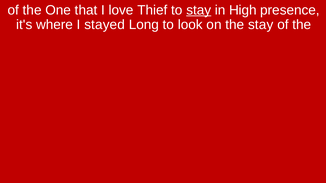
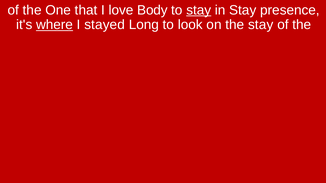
Thief: Thief -> Body
in High: High -> Stay
where underline: none -> present
